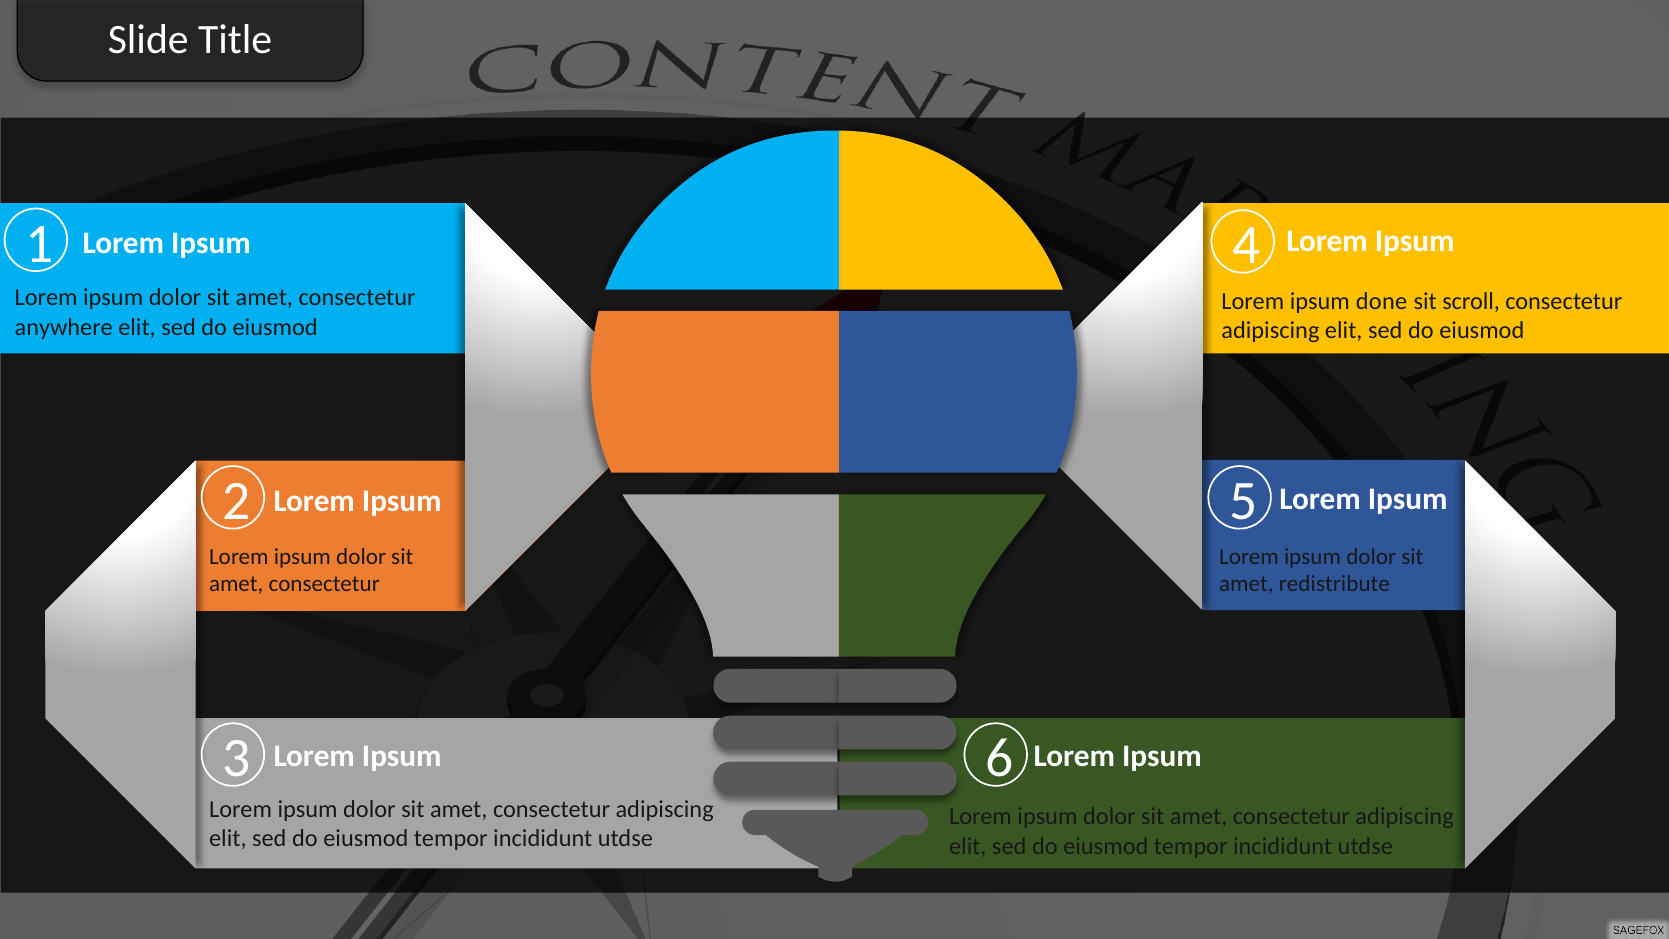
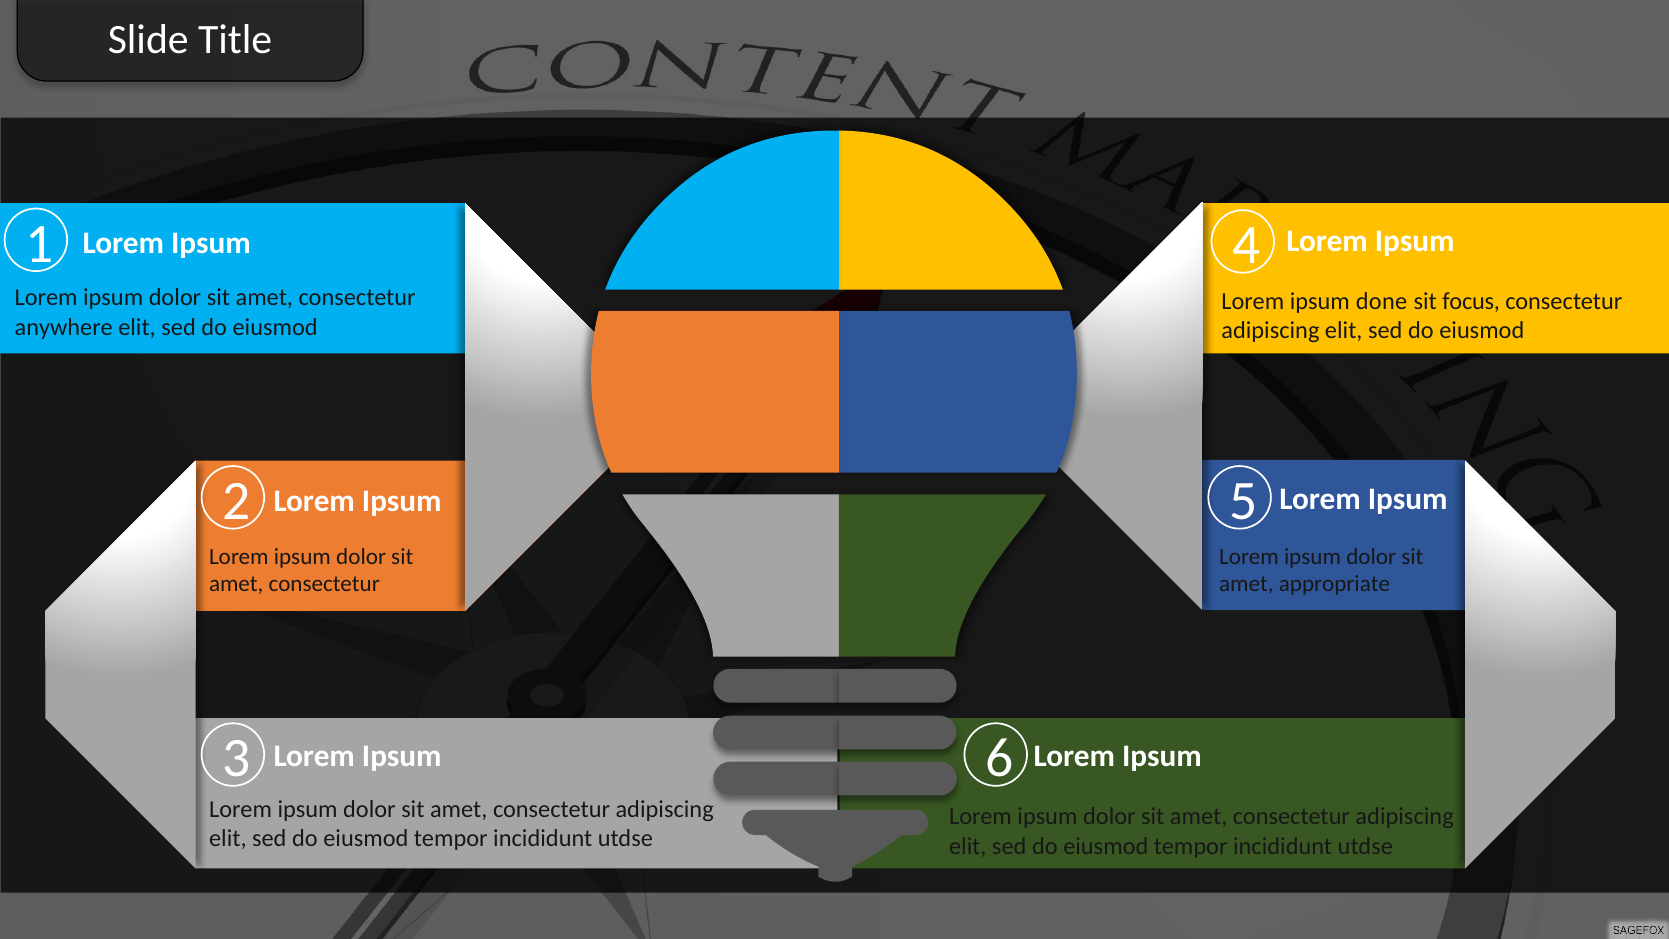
scroll: scroll -> focus
redistribute: redistribute -> appropriate
